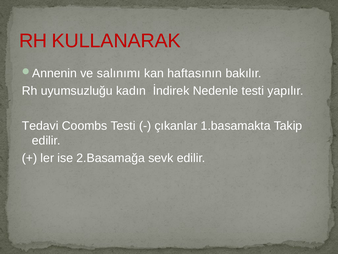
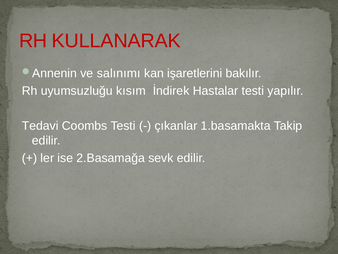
haftasının: haftasının -> işaretlerini
kadın: kadın -> kısım
Nedenle: Nedenle -> Hastalar
